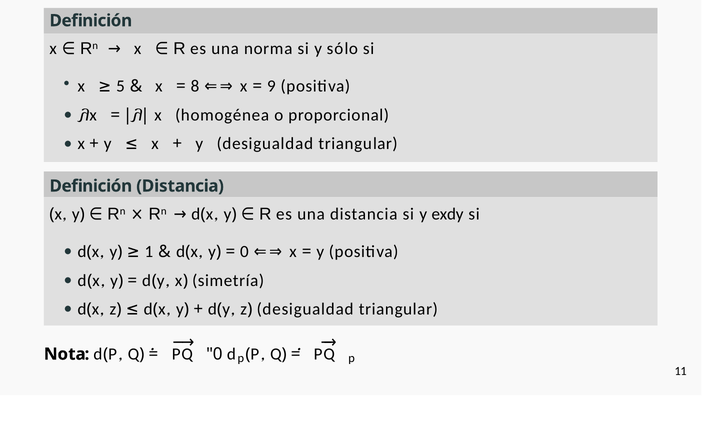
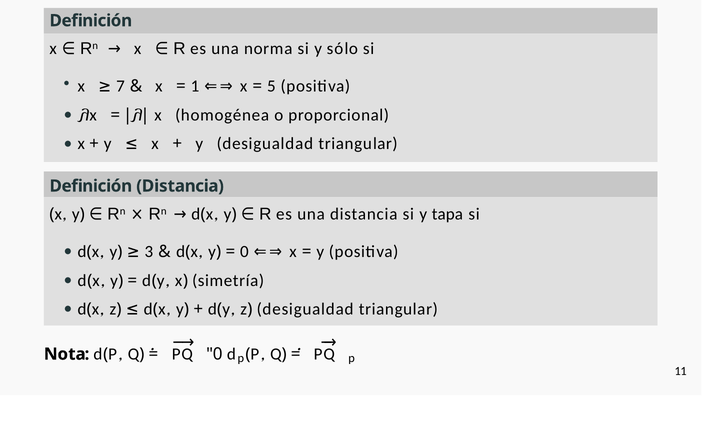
5: 5 -> 7
8: 8 -> 1
9: 9 -> 5
exdy: exdy -> tapa
1: 1 -> 3
